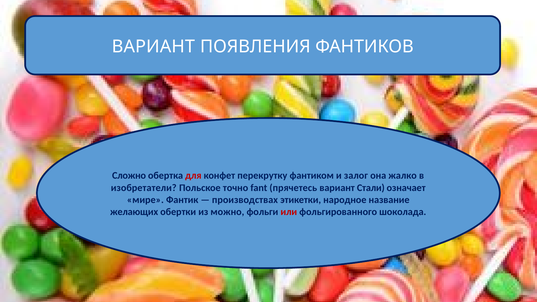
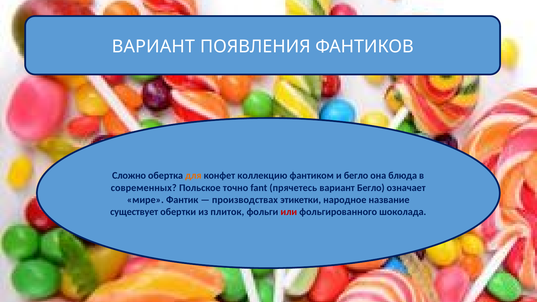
для colour: red -> orange
перекрутку: перекрутку -> коллекцию
и залог: залог -> бегло
жалко: жалко -> блюда
изобретатели: изобретатели -> современных
вариант Стали: Стали -> Бегло
желающих: желающих -> существует
можно: можно -> плиток
